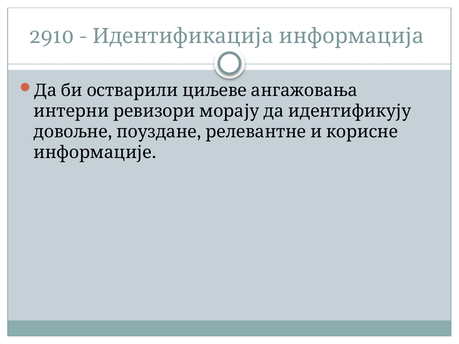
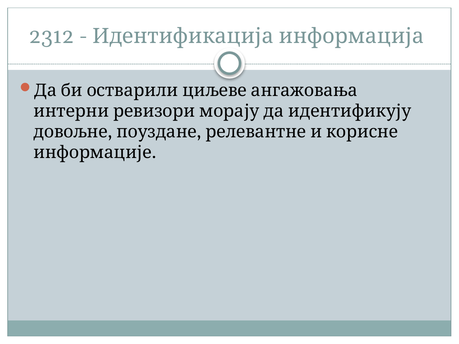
2910: 2910 -> 2312
